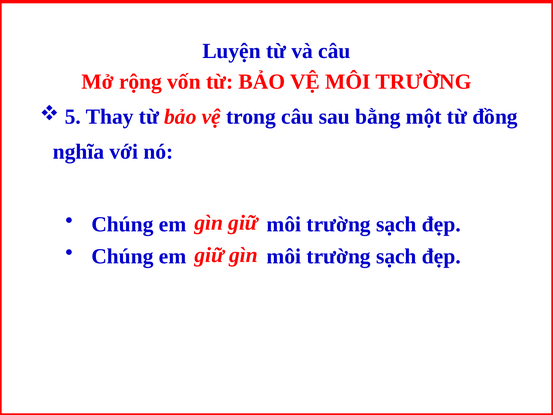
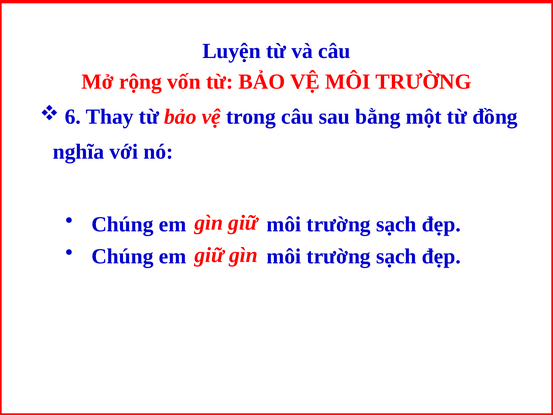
5: 5 -> 6
